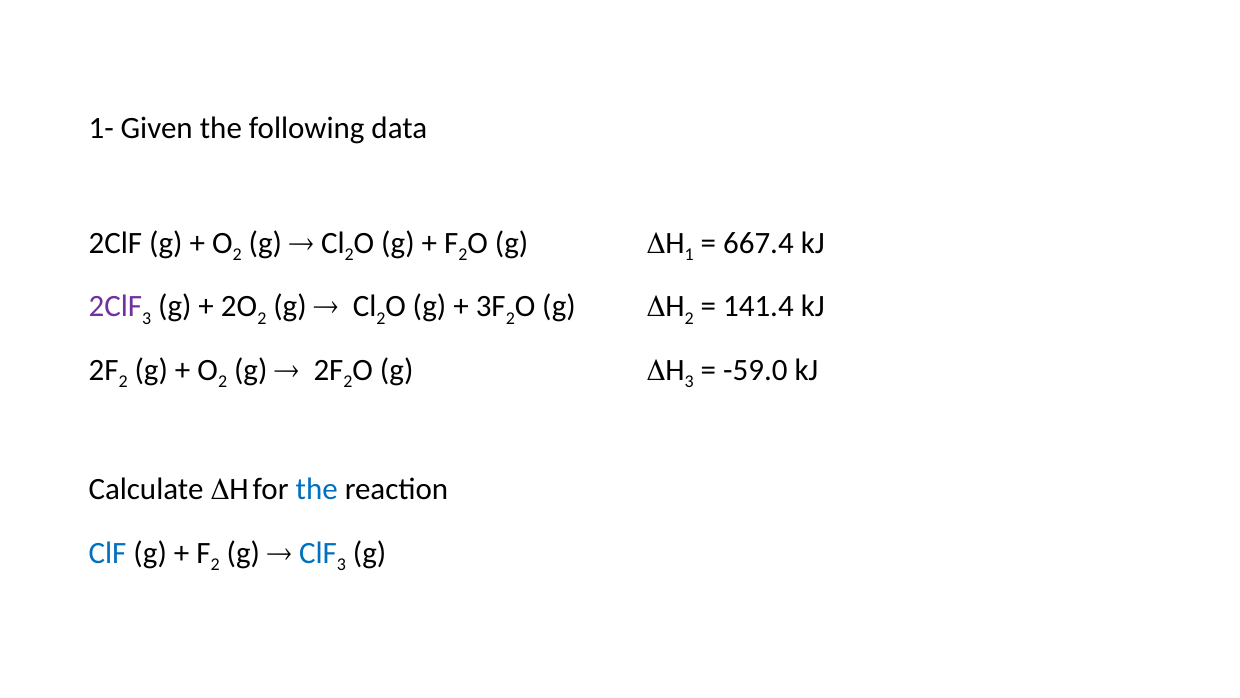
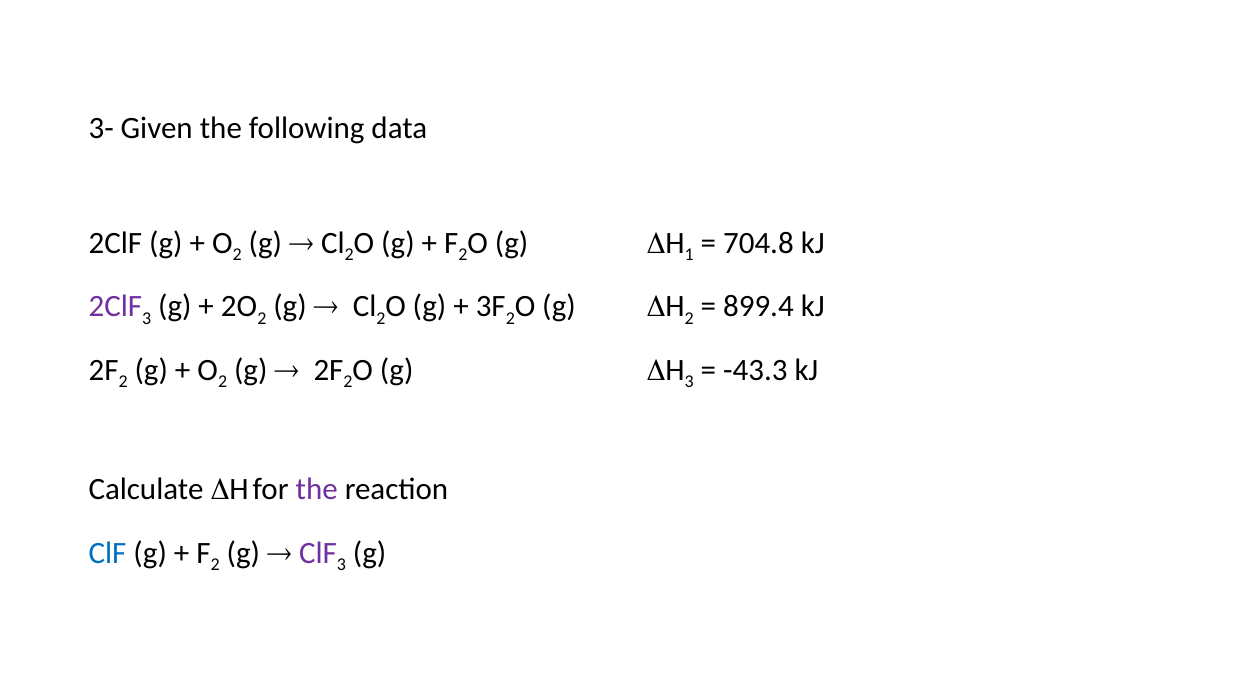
1-: 1- -> 3-
667.4: 667.4 -> 704.8
141.4: 141.4 -> 899.4
-59.0: -59.0 -> -43.3
the at (317, 489) colour: blue -> purple
ClF at (318, 552) colour: blue -> purple
